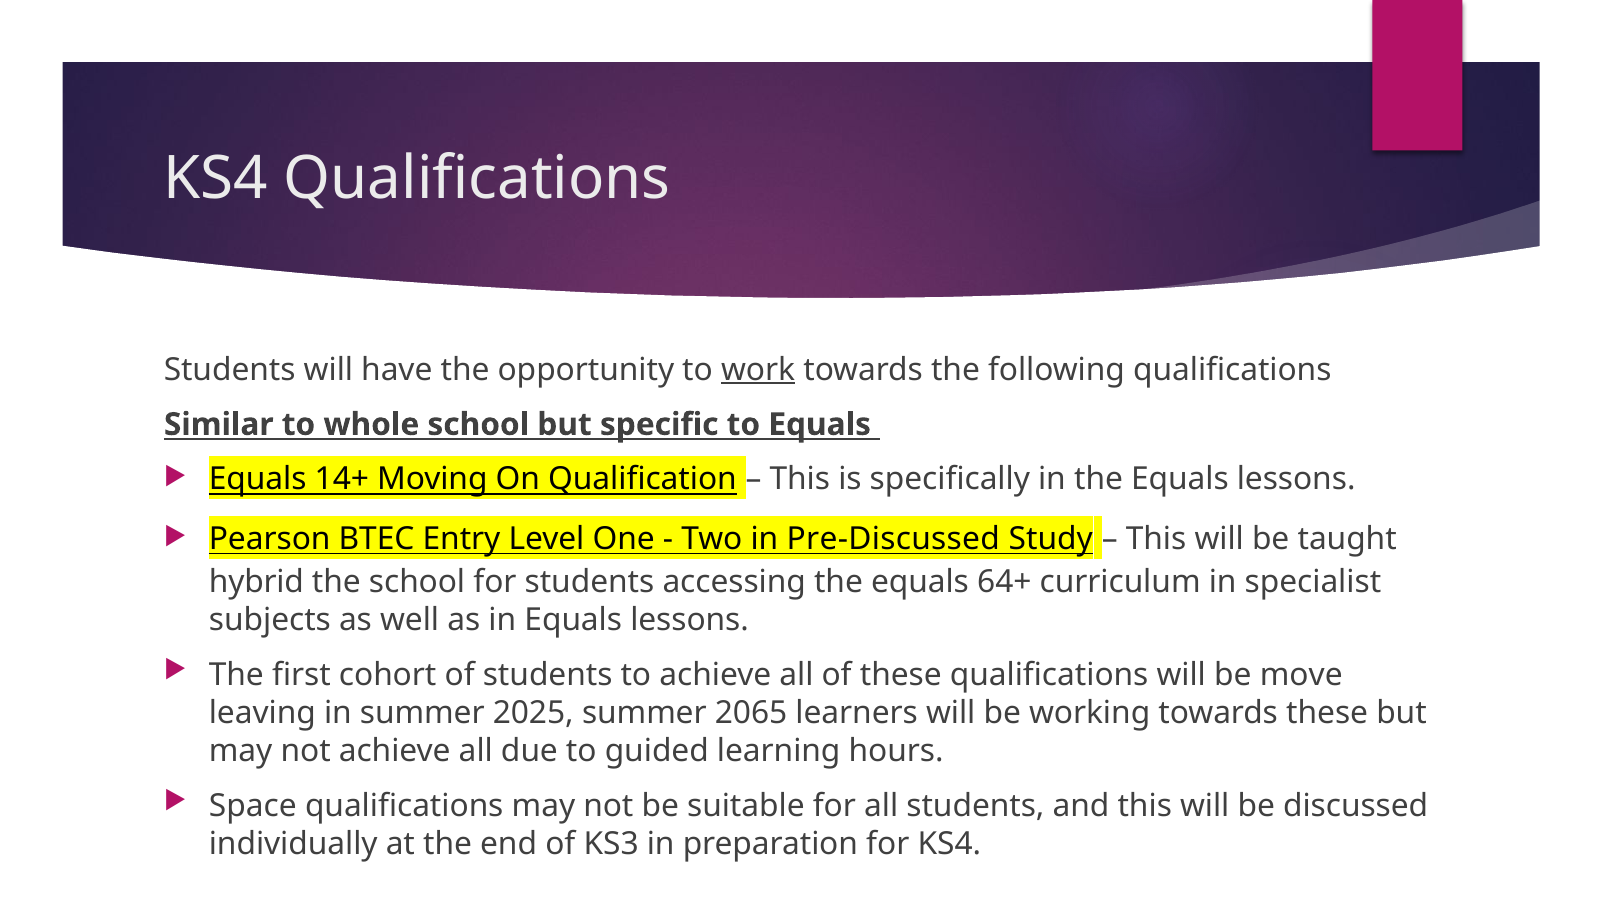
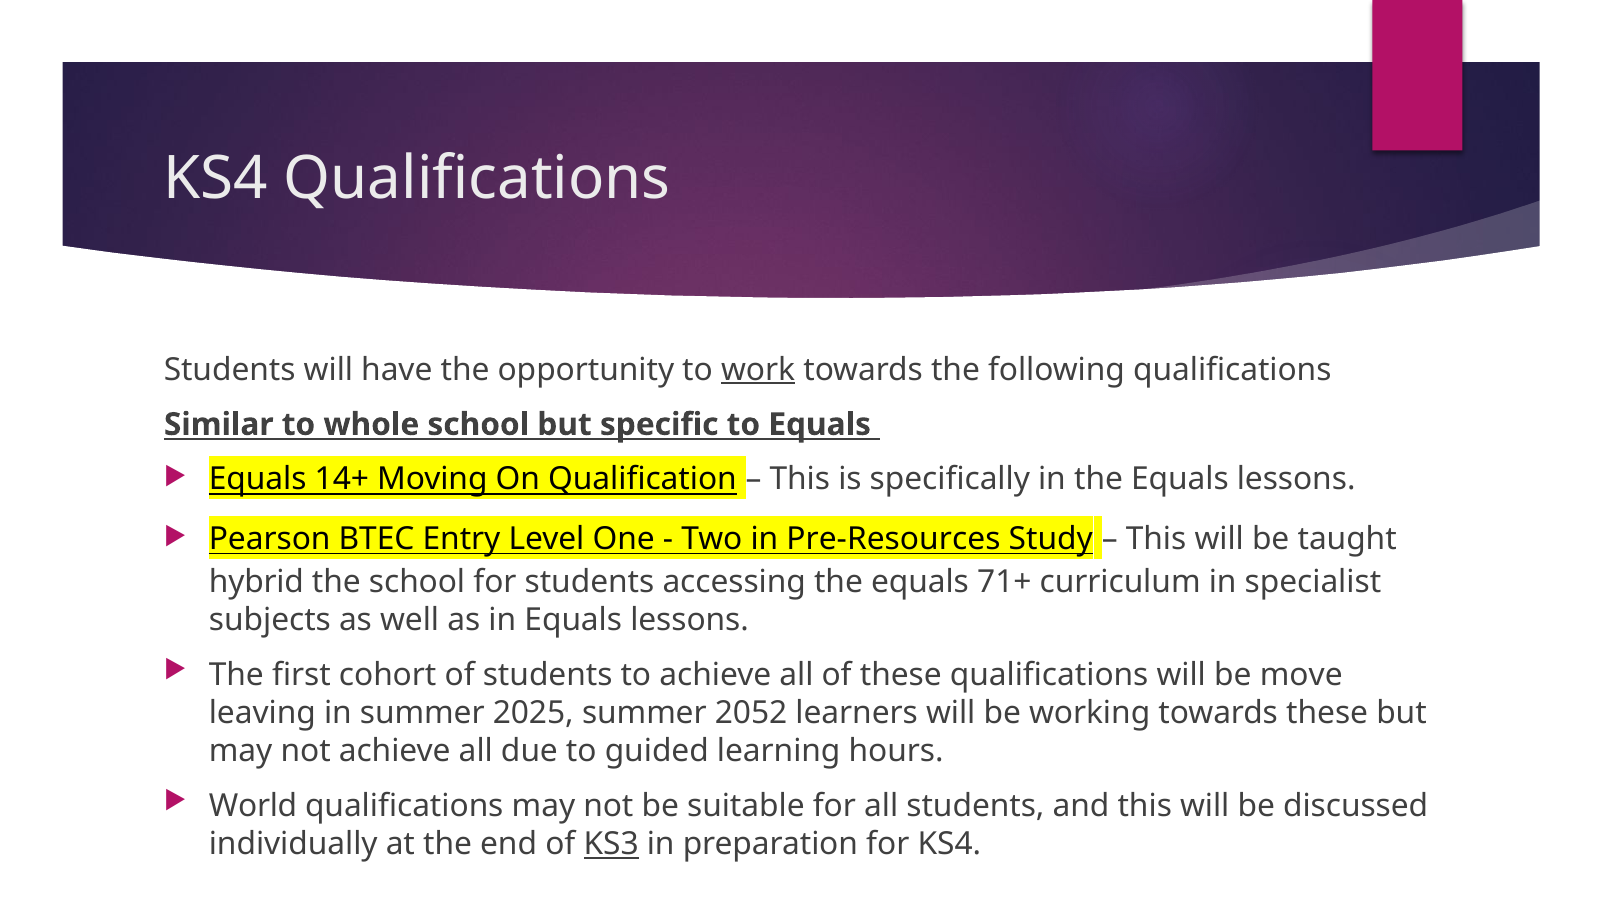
Pre-Discussed: Pre-Discussed -> Pre-Resources
64+: 64+ -> 71+
2065: 2065 -> 2052
Space: Space -> World
KS3 underline: none -> present
